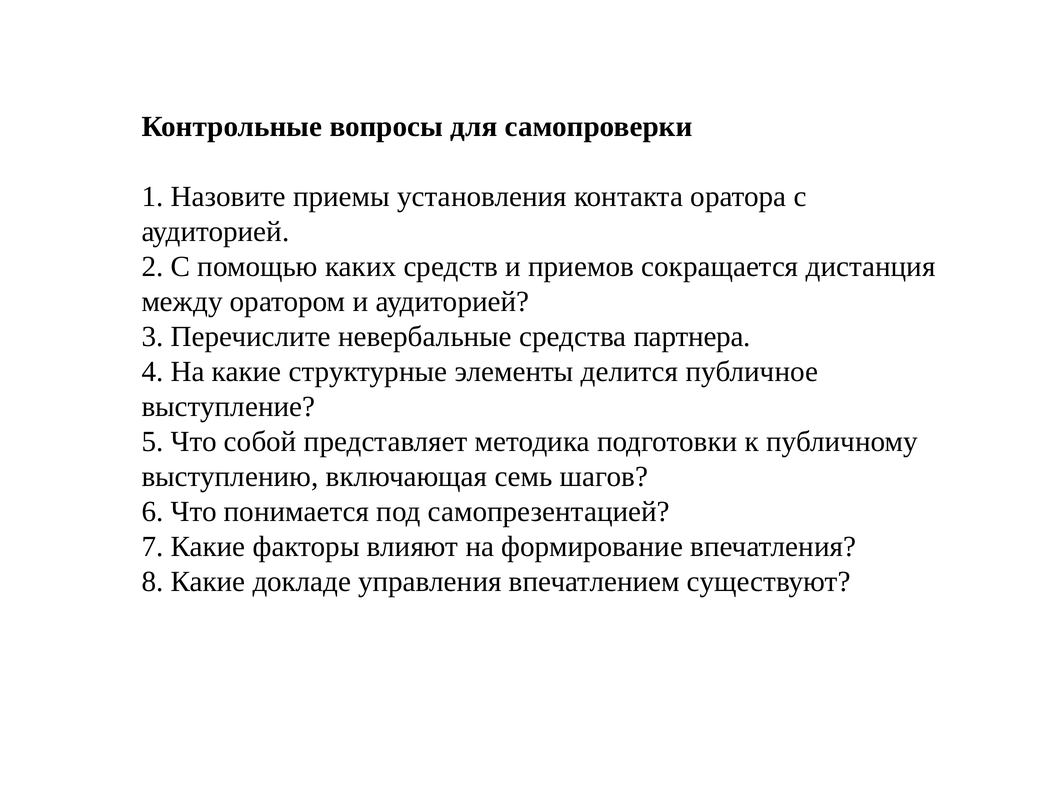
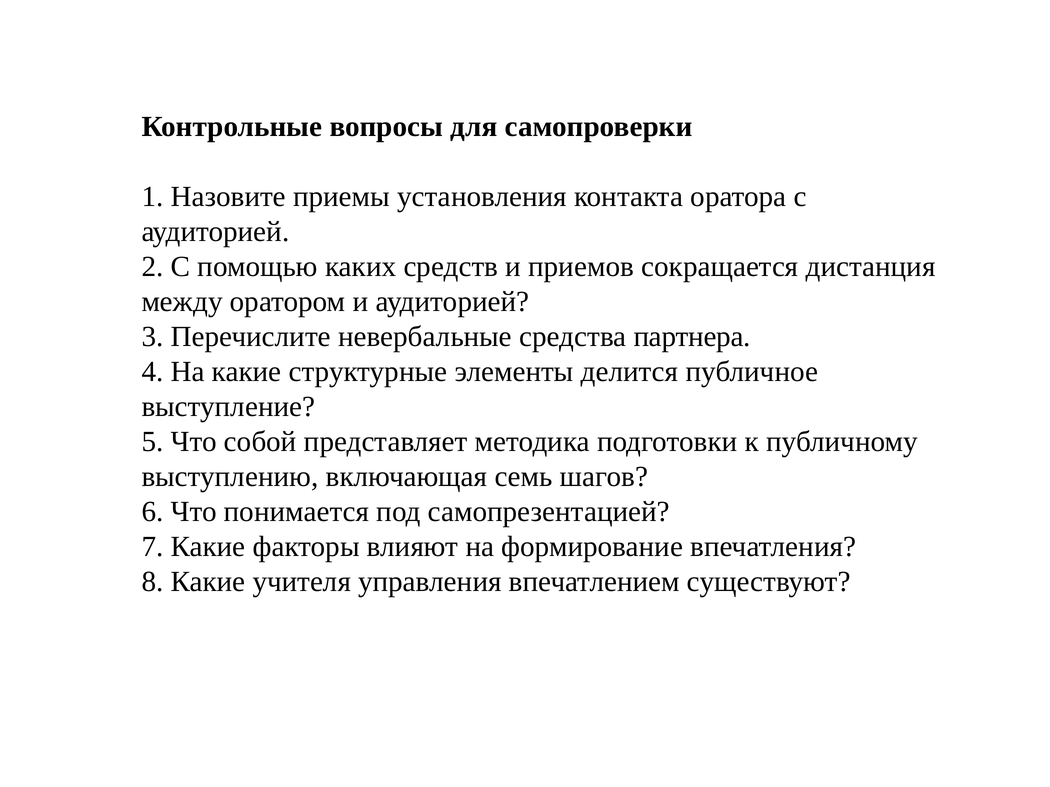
докладе: докладе -> учителя
